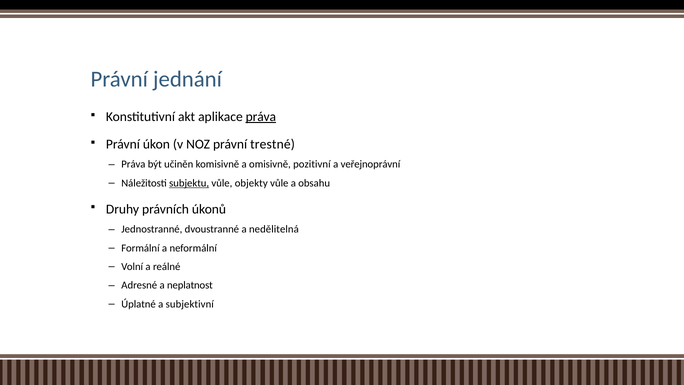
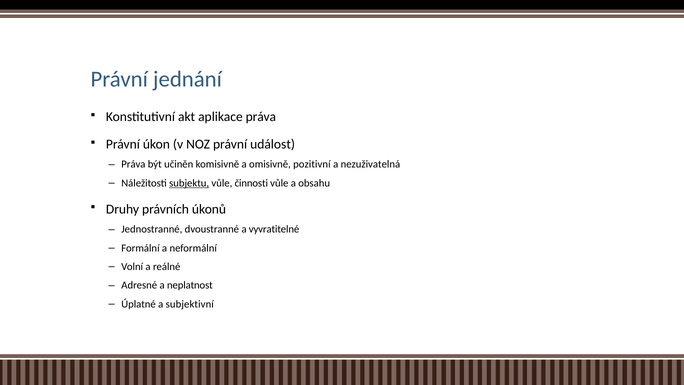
práva at (261, 117) underline: present -> none
trestné: trestné -> událost
veřejnoprávní: veřejnoprávní -> nezuživatelná
objekty: objekty -> činnosti
nedělitelná: nedělitelná -> vyvratitelné
